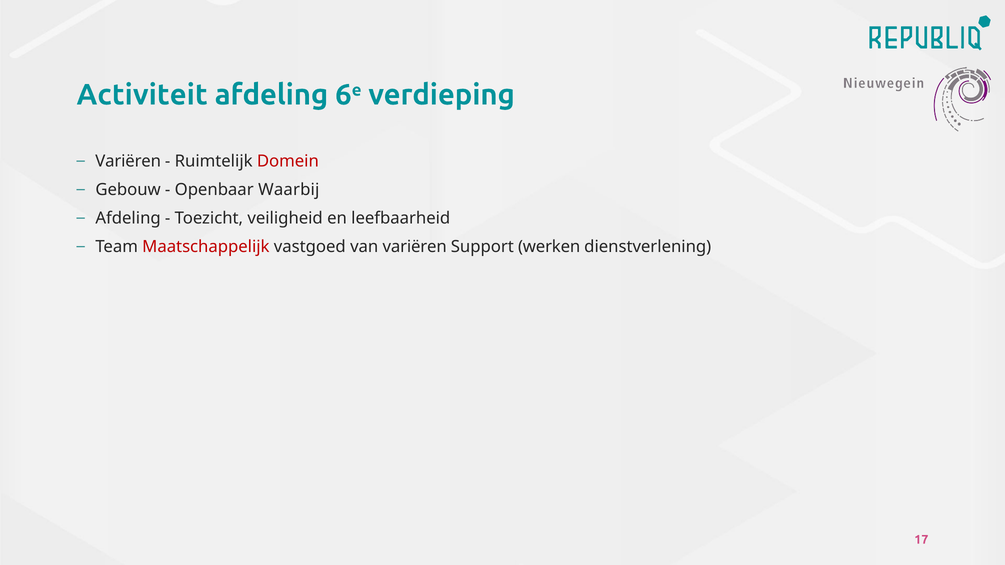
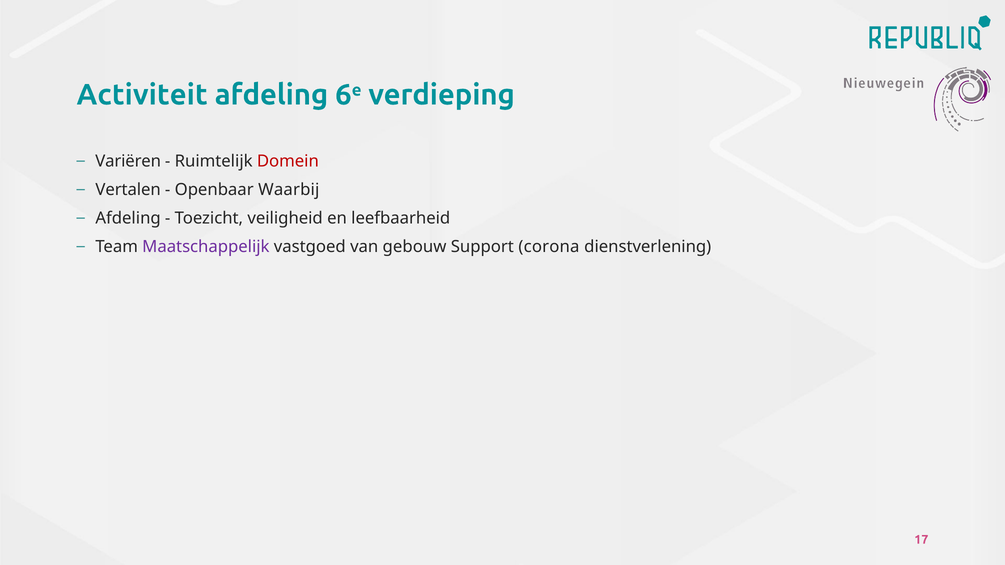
Gebouw: Gebouw -> Vertalen
Maatschappelijk colour: red -> purple
van variëren: variëren -> gebouw
werken: werken -> corona
